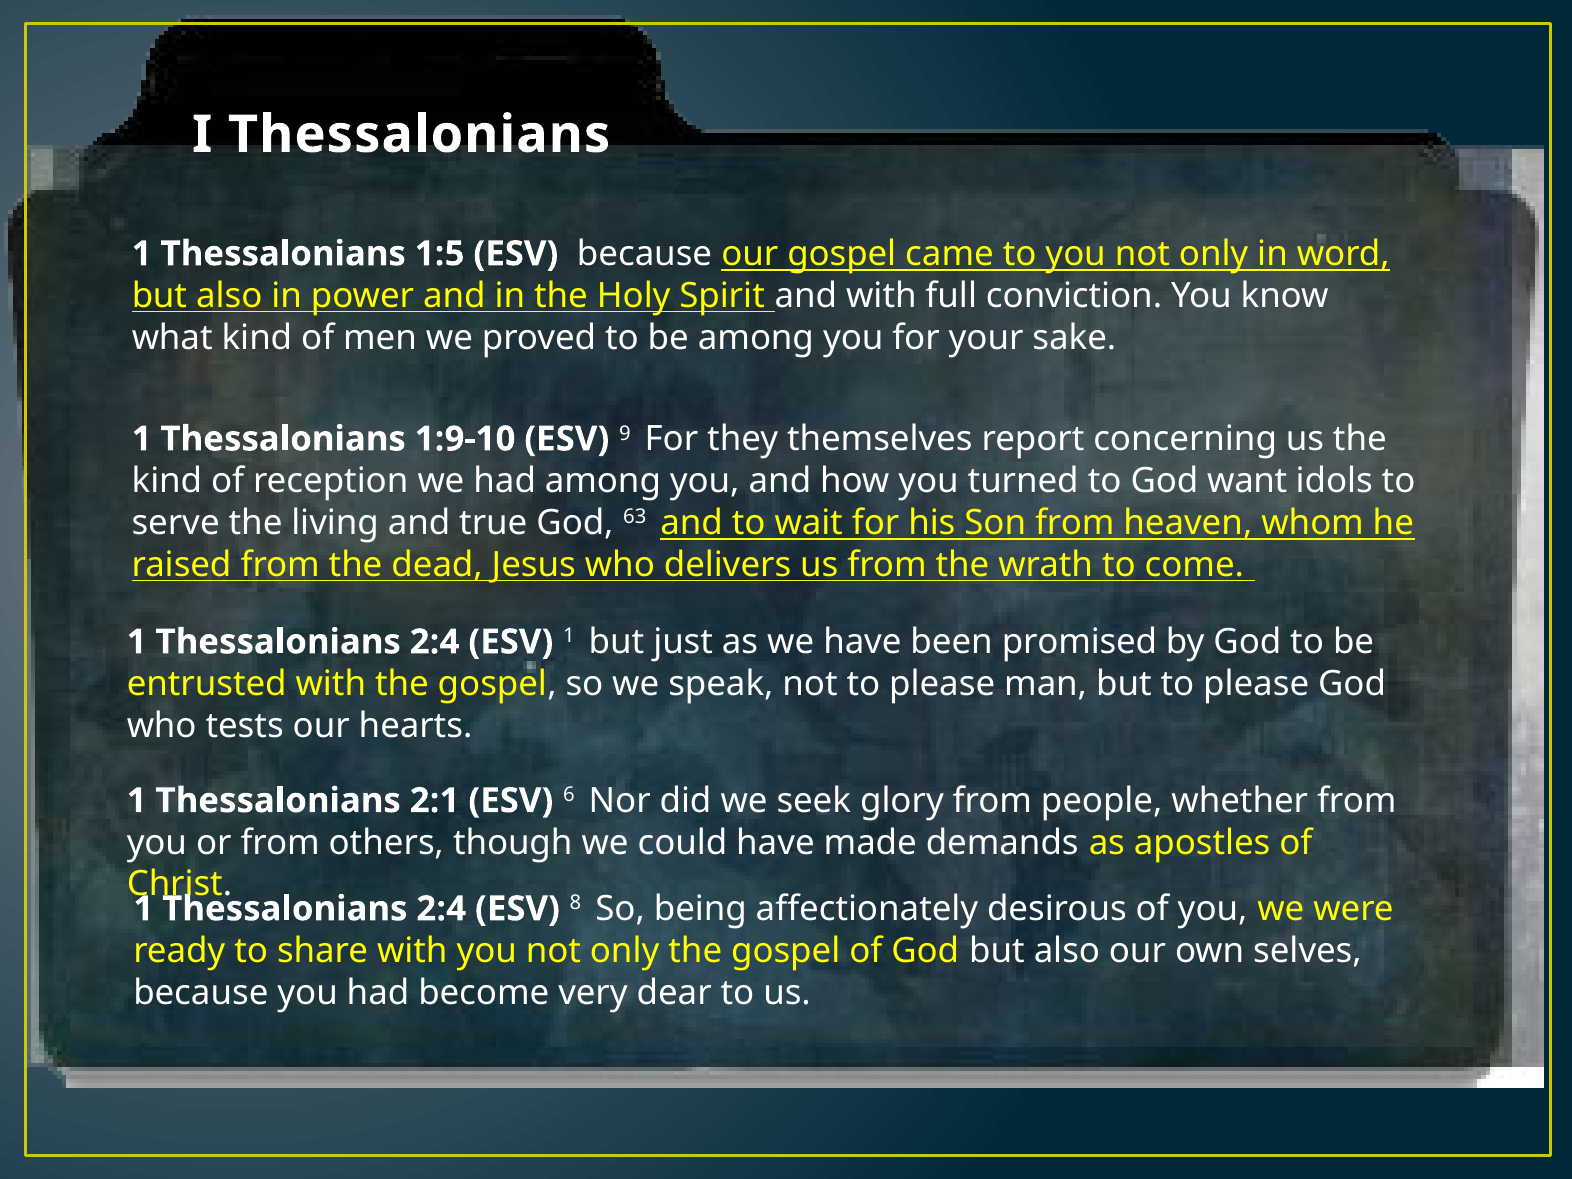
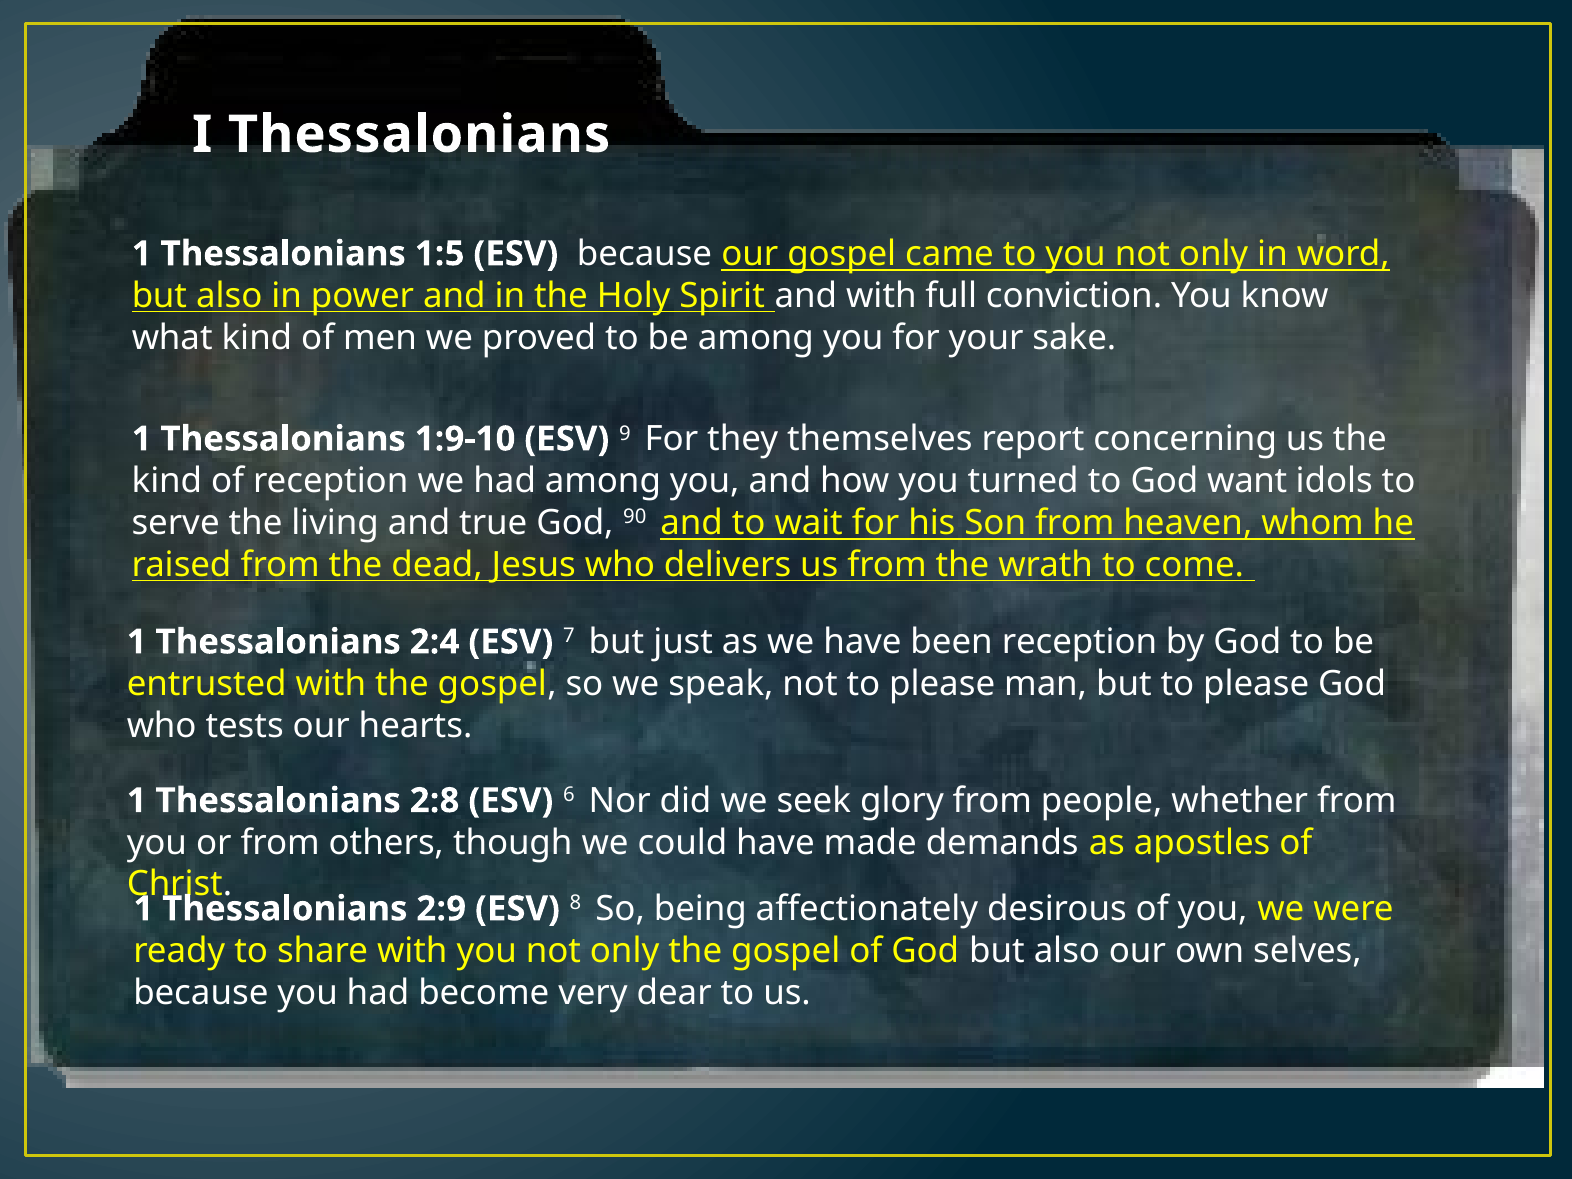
63: 63 -> 90
ESV 1: 1 -> 7
been promised: promised -> reception
2:1: 2:1 -> 2:8
2:4 at (441, 909): 2:4 -> 2:9
